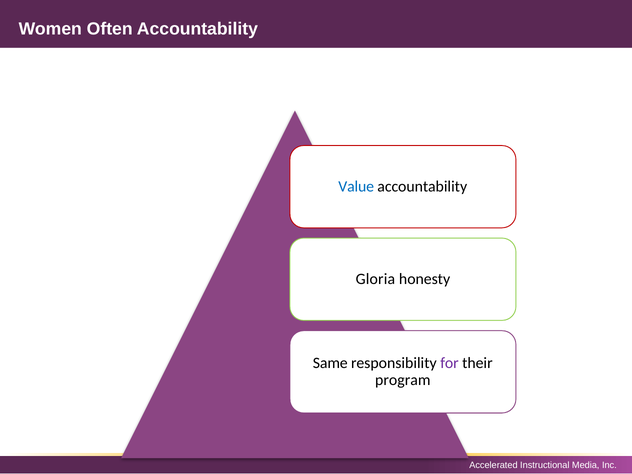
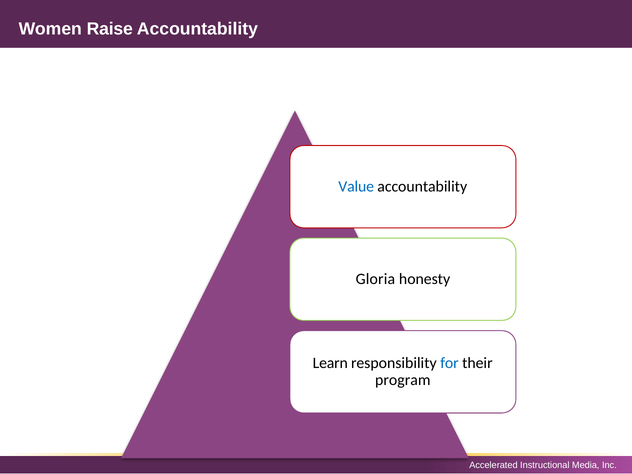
Often: Often -> Raise
Same: Same -> Learn
for colour: purple -> blue
